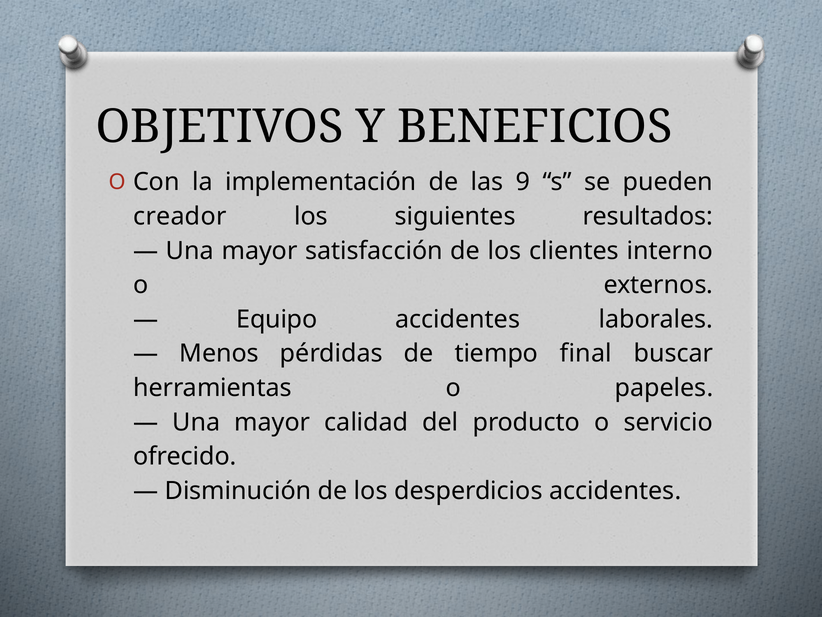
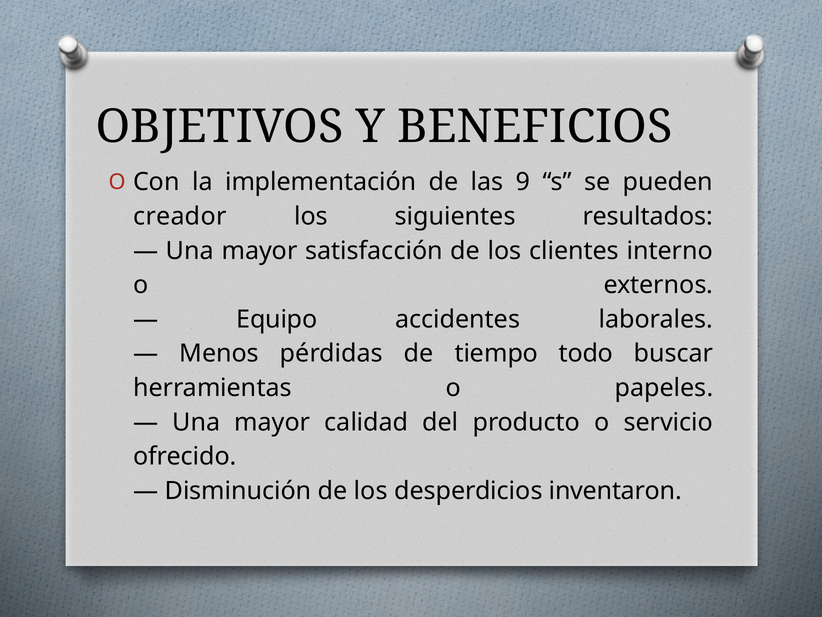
final: final -> todo
desperdicios accidentes: accidentes -> inventaron
